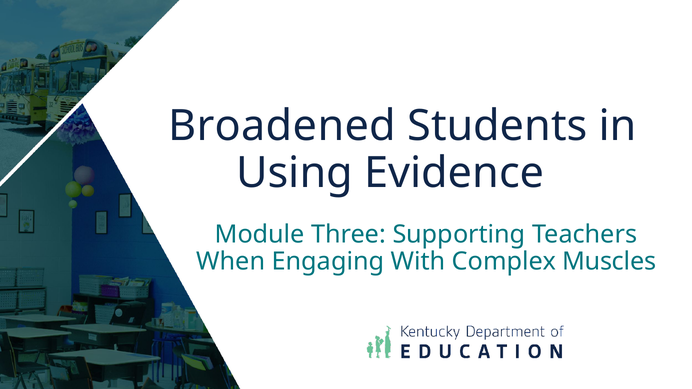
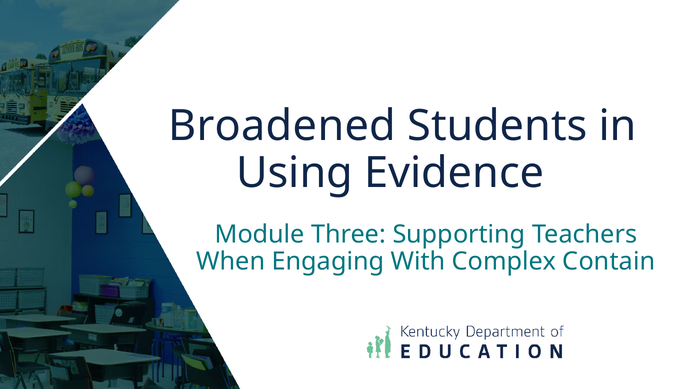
Muscles: Muscles -> Contain
